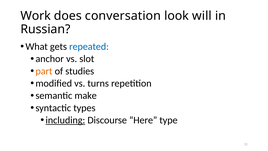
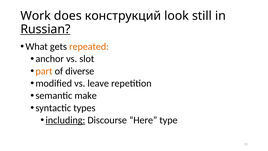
conversation: conversation -> конструкций
will: will -> still
Russian underline: none -> present
repeated colour: blue -> orange
studies: studies -> diverse
turns: turns -> leave
